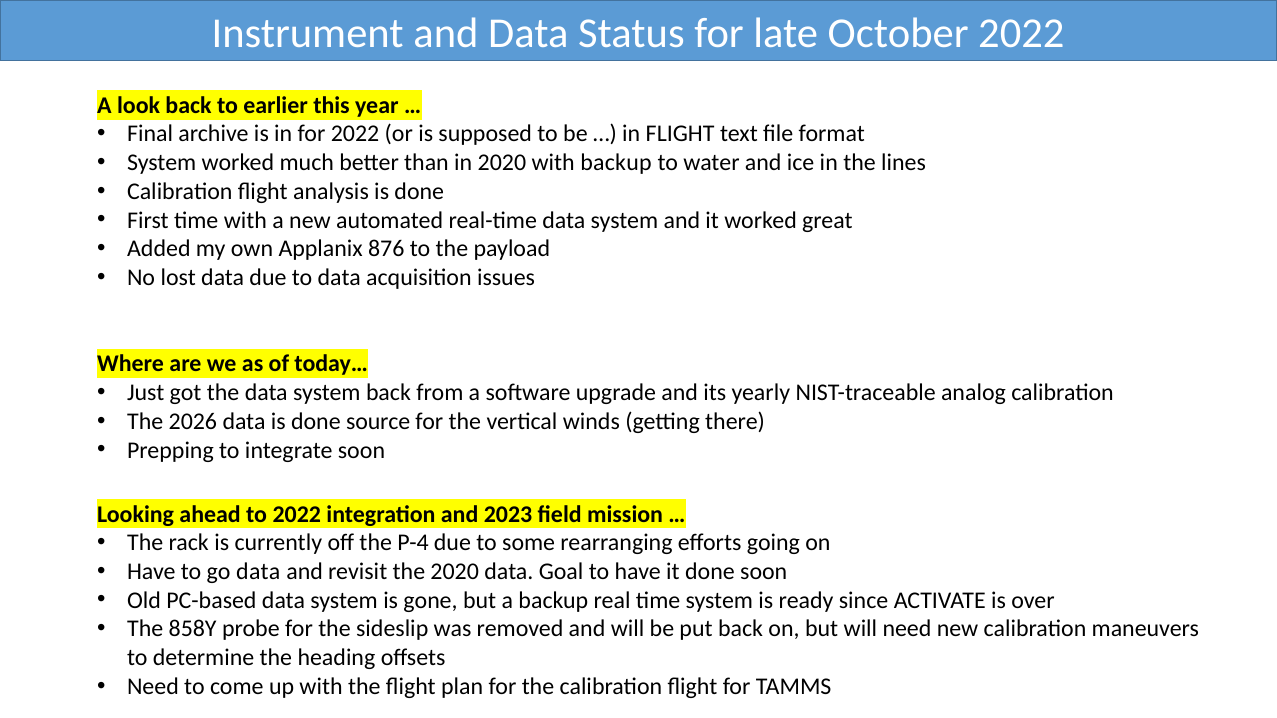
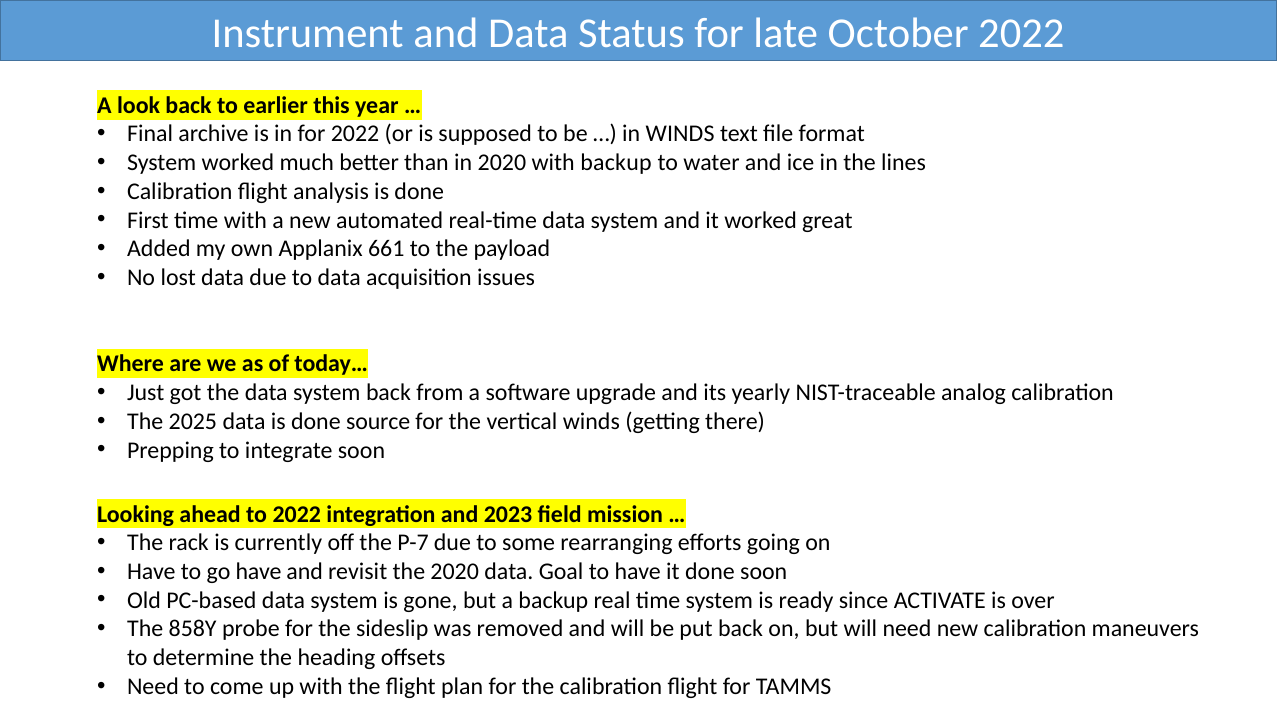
in FLIGHT: FLIGHT -> WINDS
876: 876 -> 661
2026: 2026 -> 2025
P-4: P-4 -> P-7
go data: data -> have
